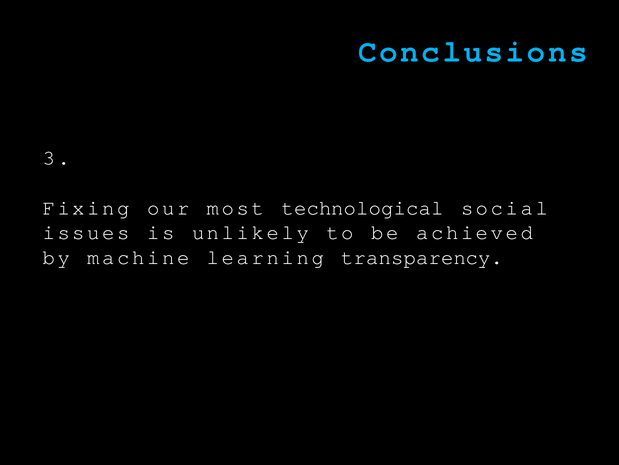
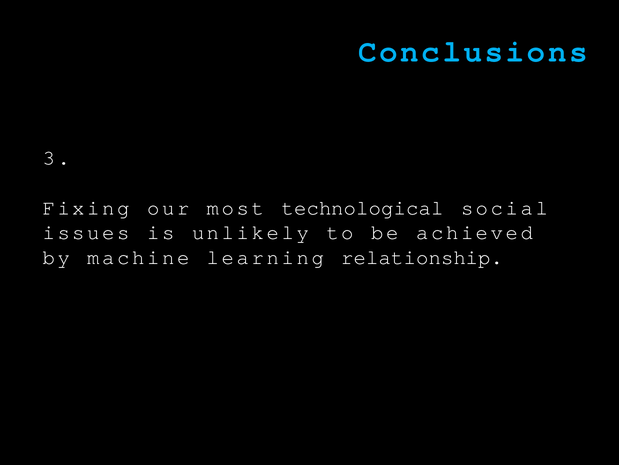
transparency: transparency -> relationship
